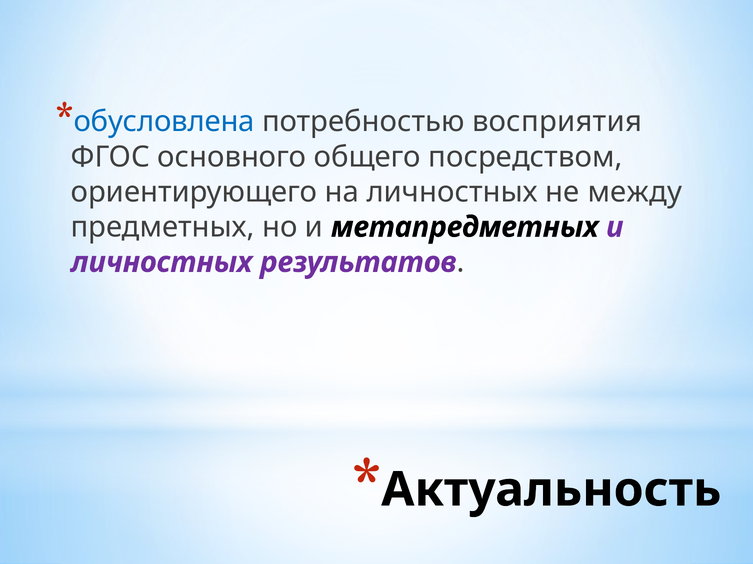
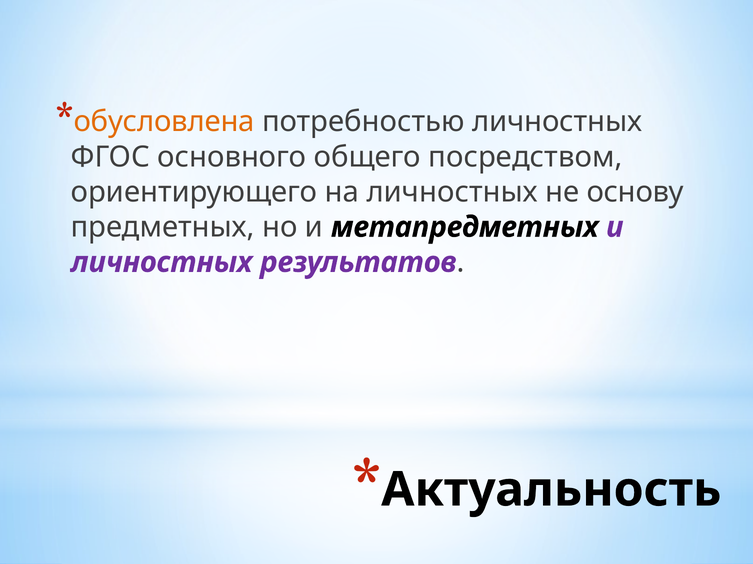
обусловлена colour: blue -> orange
потребностью восприятия: восприятия -> личностных
между: между -> основу
